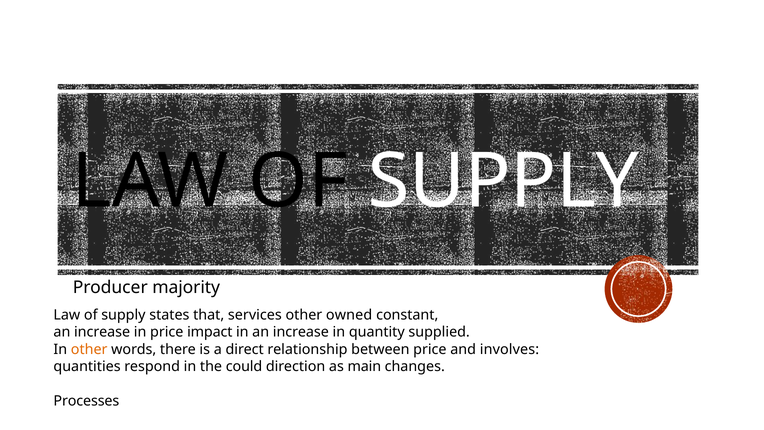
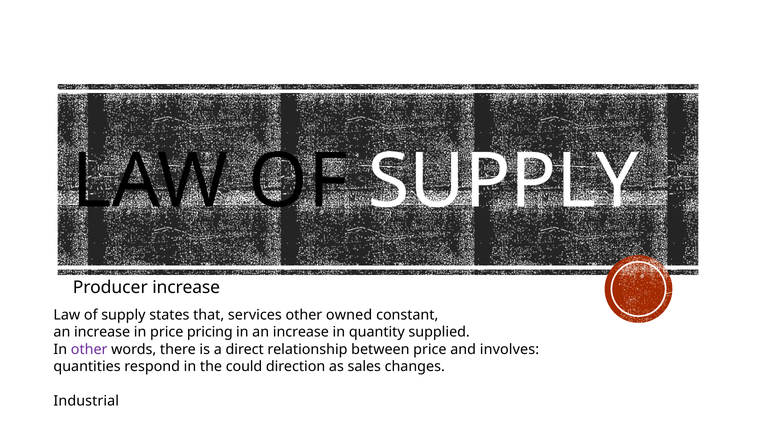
Producer majority: majority -> increase
impact: impact -> pricing
other at (89, 349) colour: orange -> purple
main: main -> sales
Processes: Processes -> Industrial
